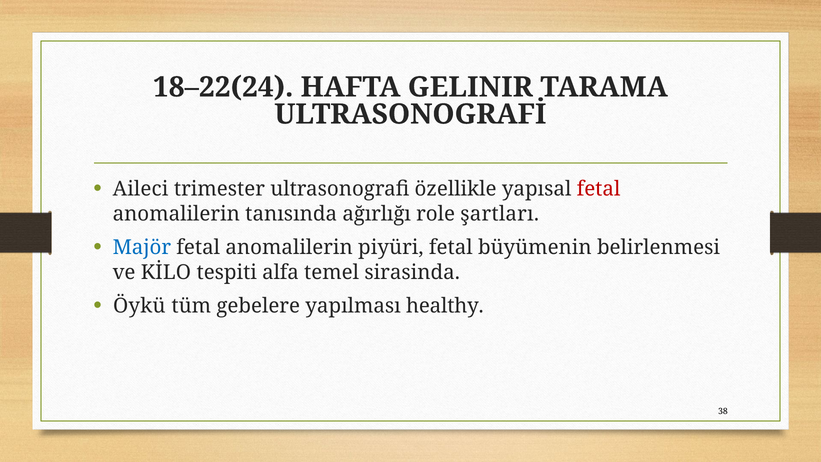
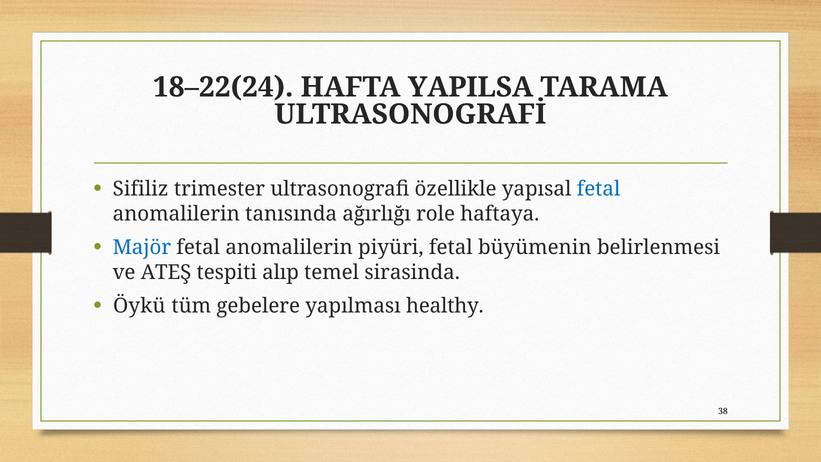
GELINIR: GELINIR -> YAPILSA
Aileci: Aileci -> Sifiliz
fetal at (599, 189) colour: red -> blue
şartları: şartları -> haftaya
KİLO: KİLO -> ATEŞ
alfa: alfa -> alıp
